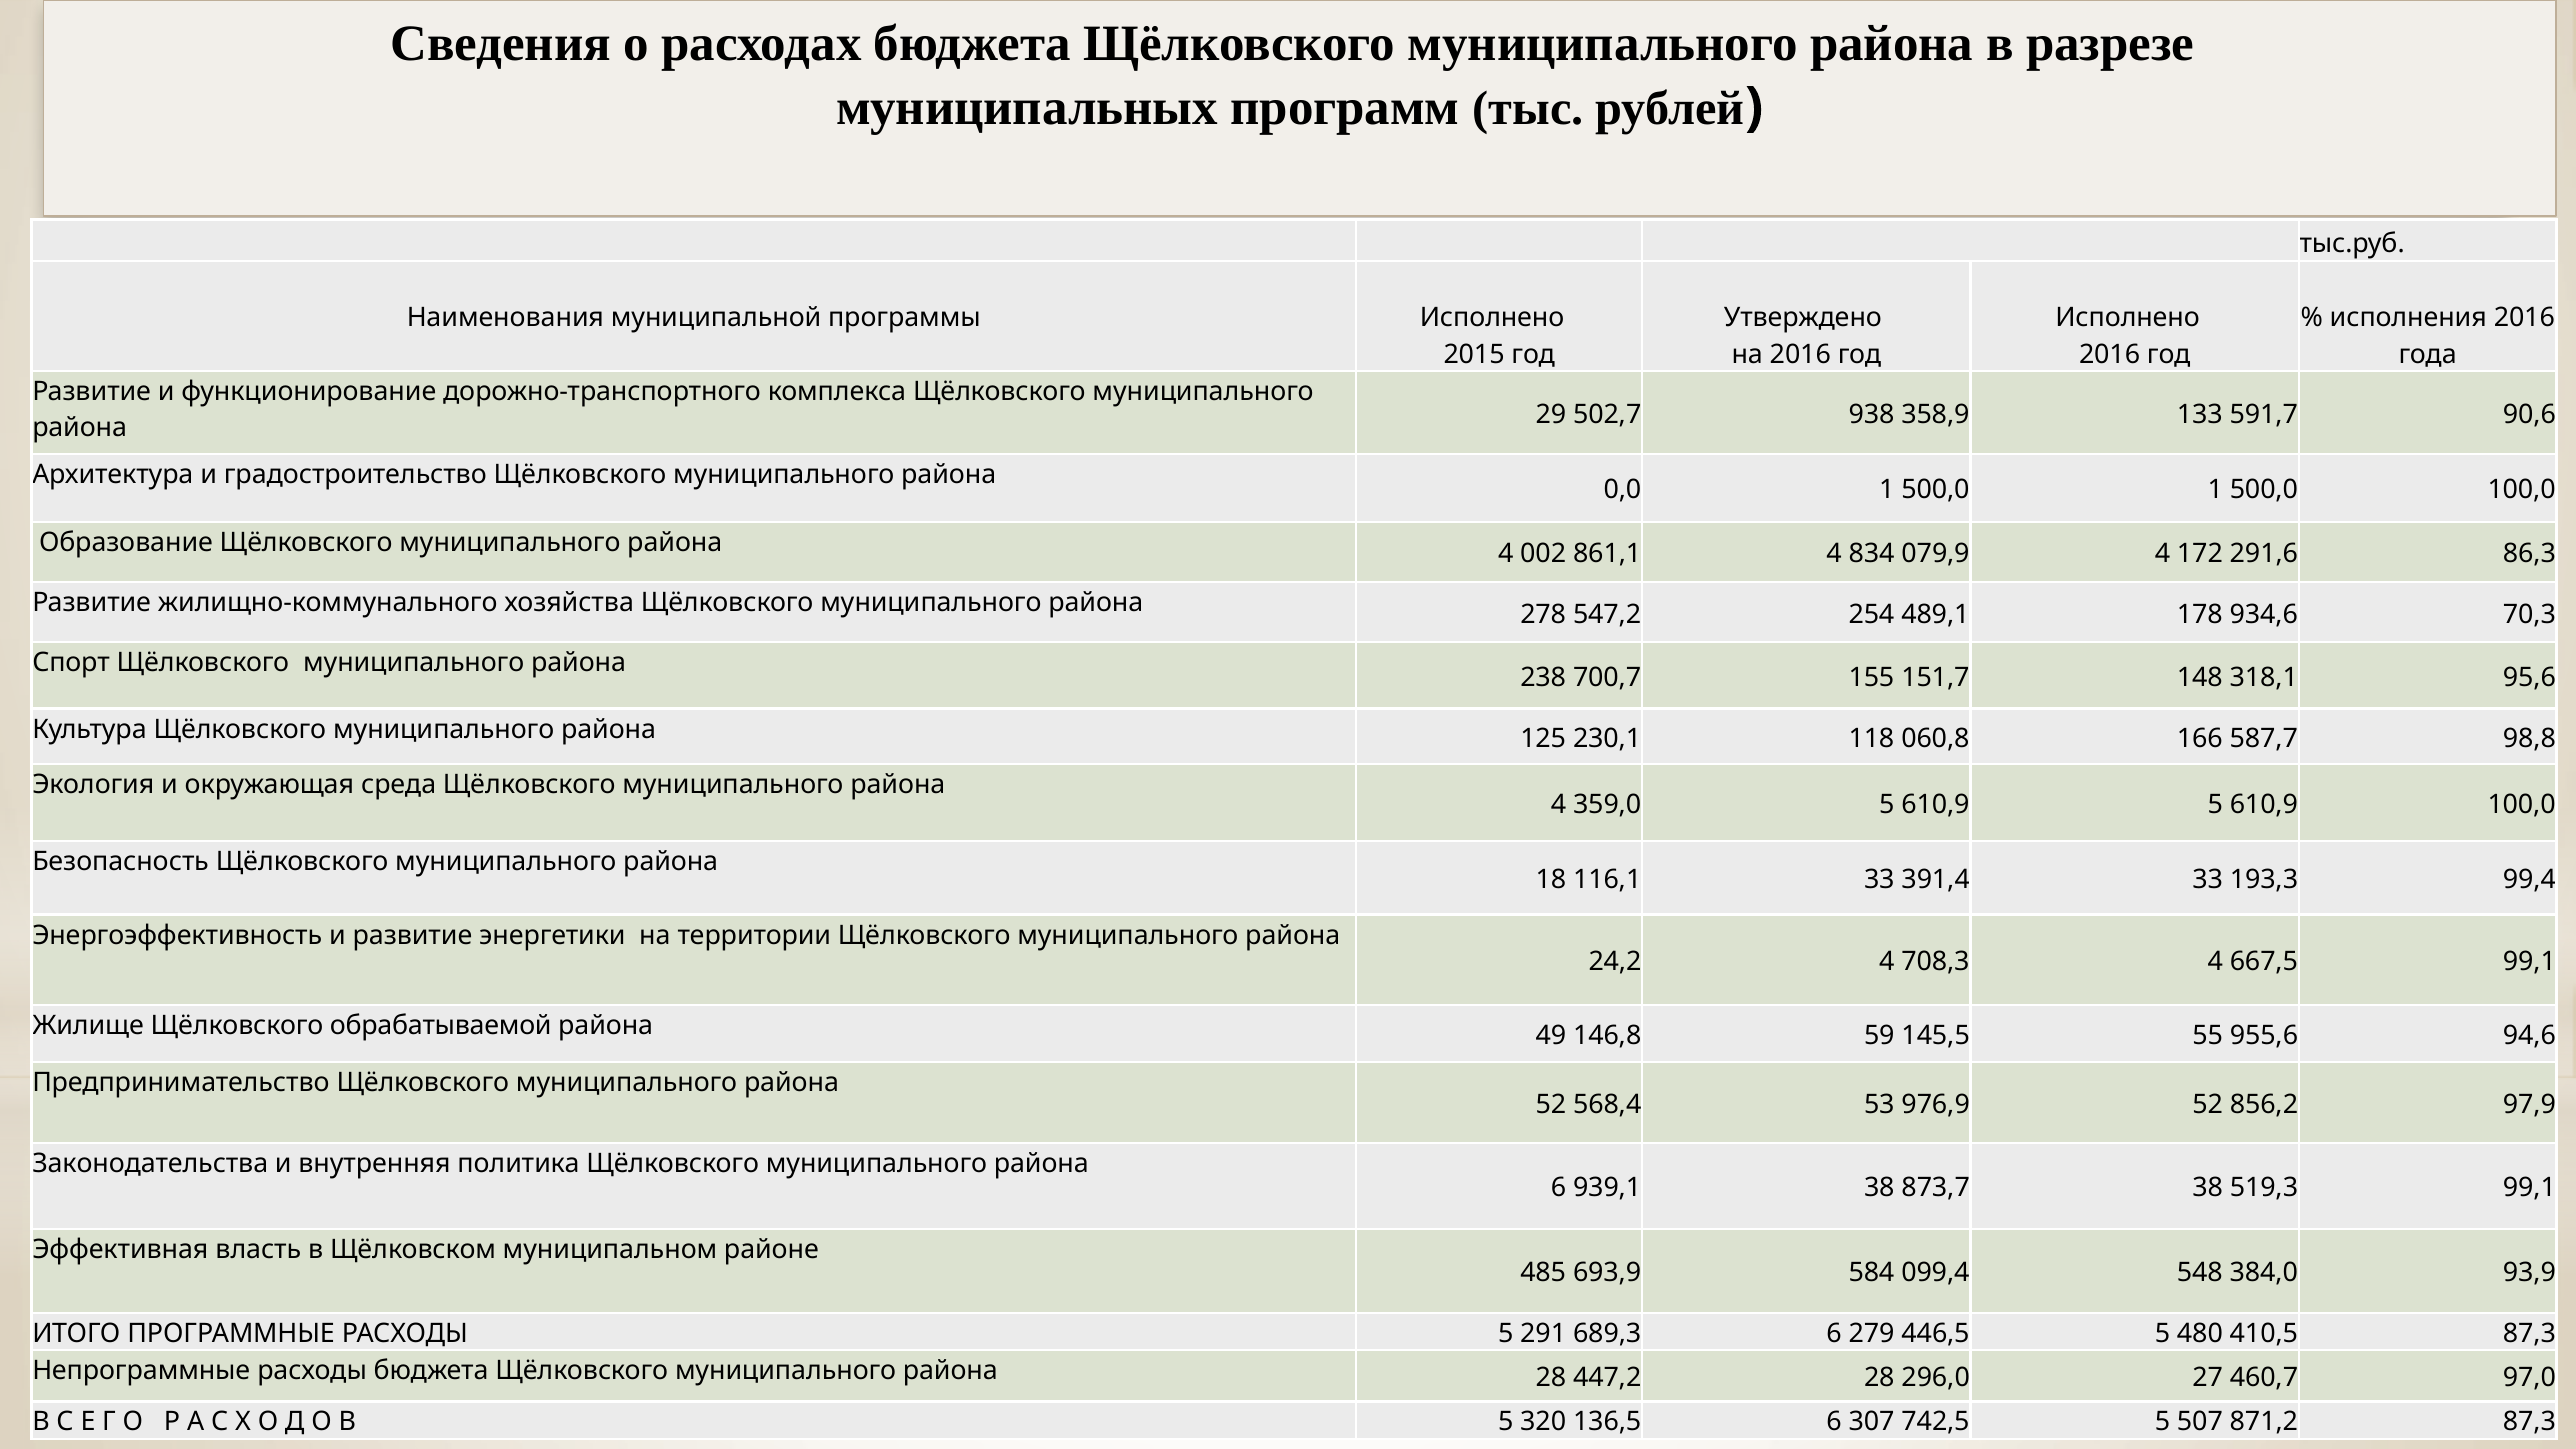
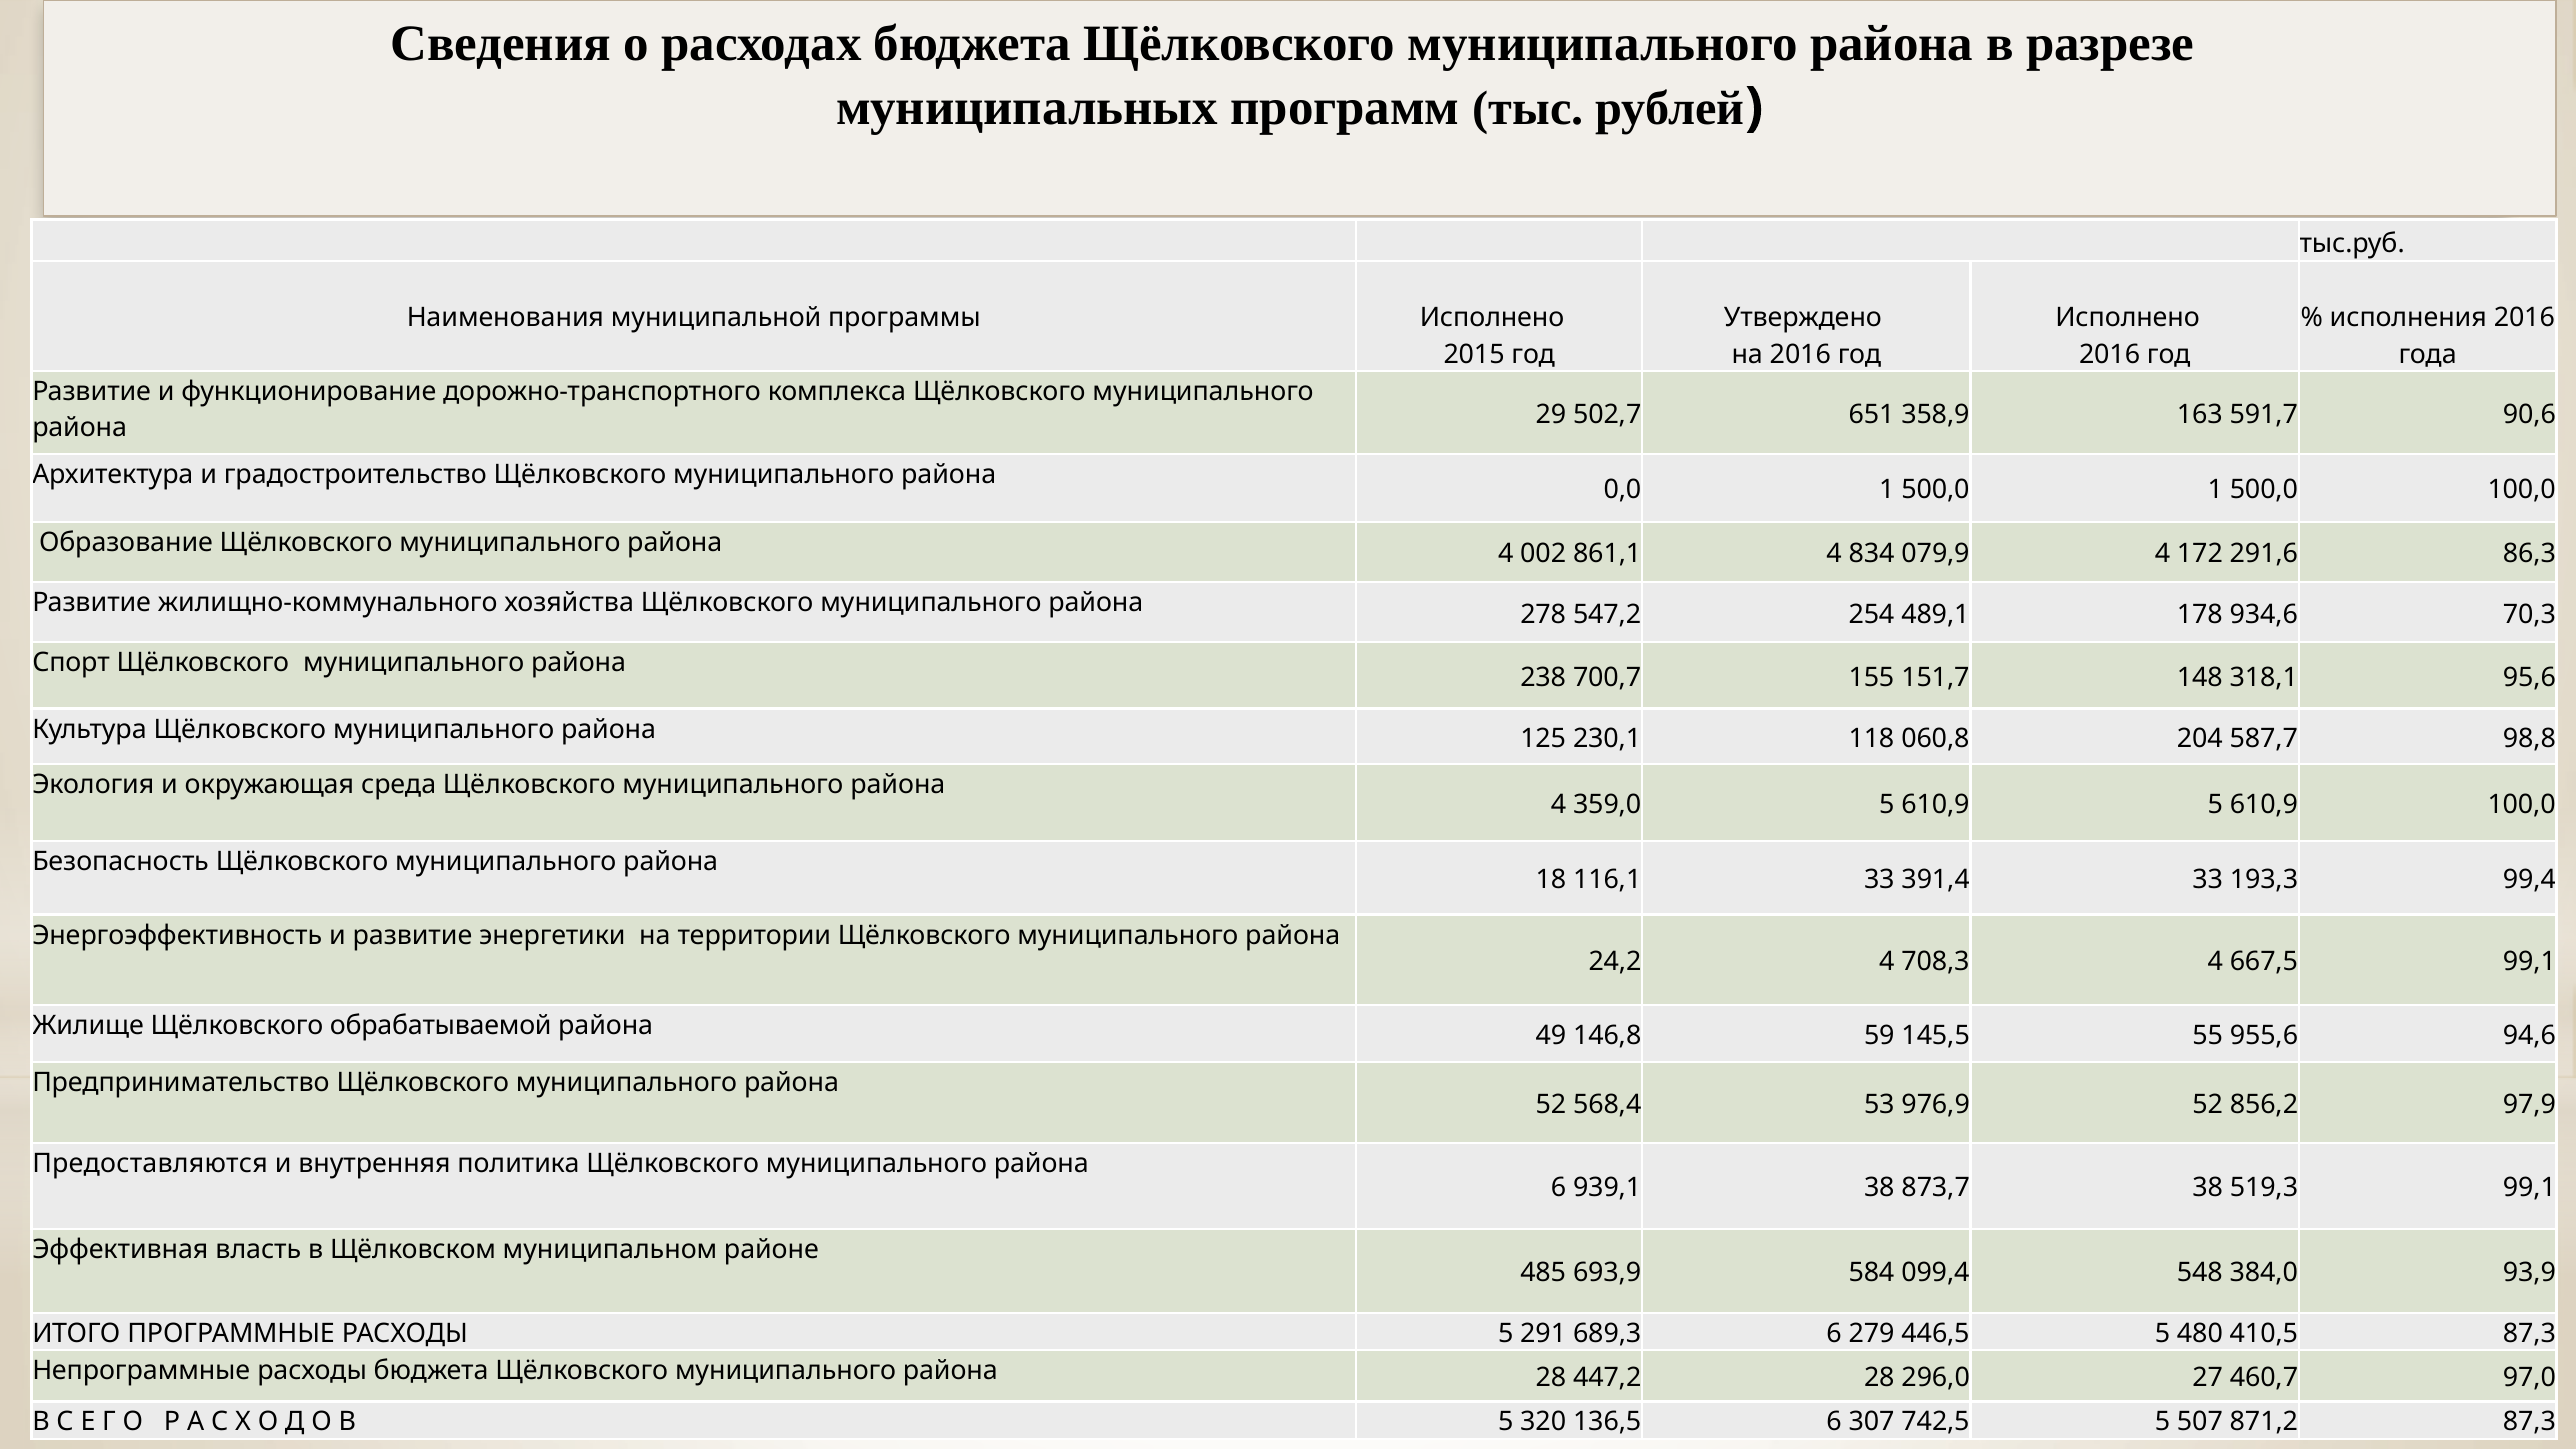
938: 938 -> 651
133: 133 -> 163
166: 166 -> 204
Законодательства: Законодательства -> Предоставляются
